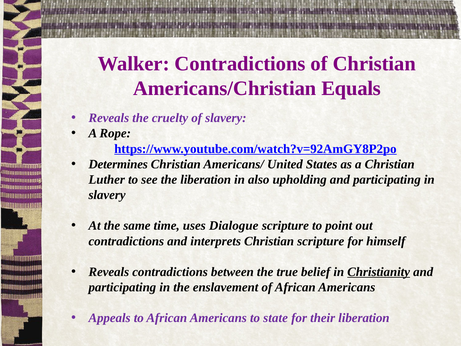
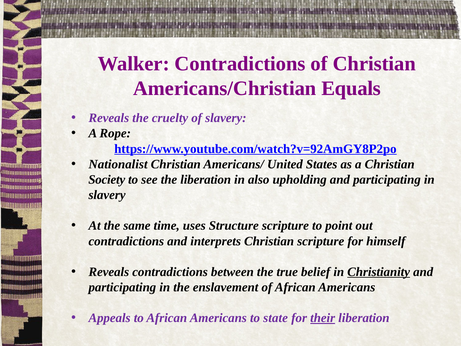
Determines: Determines -> Nationalist
Luther: Luther -> Society
Dialogue: Dialogue -> Structure
their underline: none -> present
